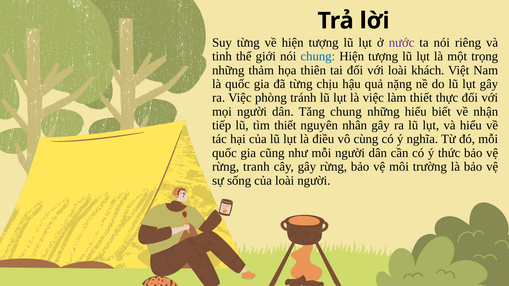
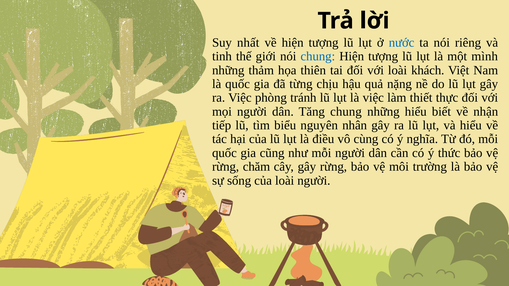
Suy từng: từng -> nhất
nước colour: purple -> blue
trọng: trọng -> mình
tìm thiết: thiết -> biểu
tranh: tranh -> chăm
